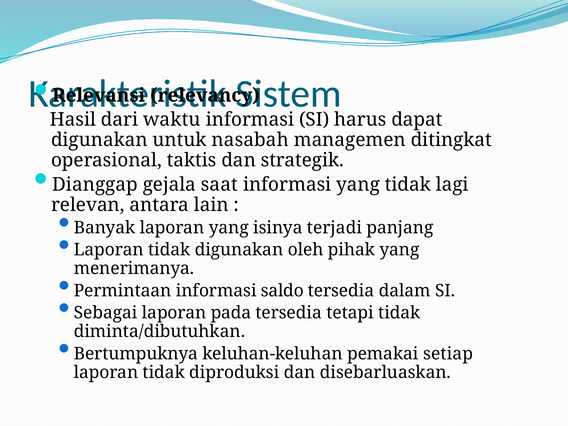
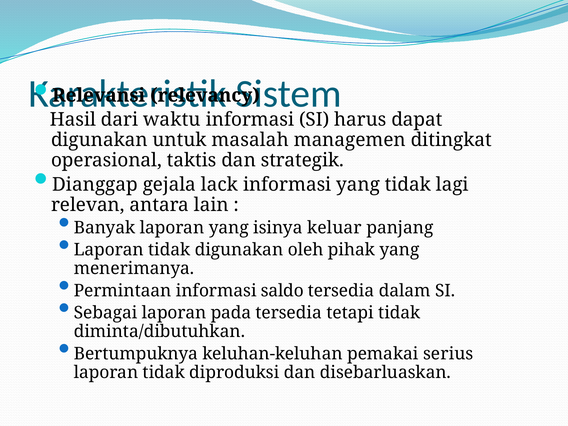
nasabah: nasabah -> masalah
saat: saat -> lack
terjadi: terjadi -> keluar
setiap: setiap -> serius
